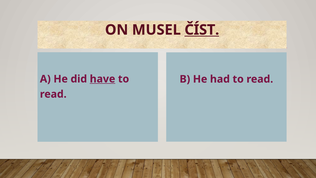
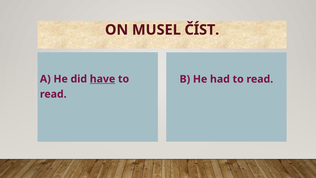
ČÍST underline: present -> none
